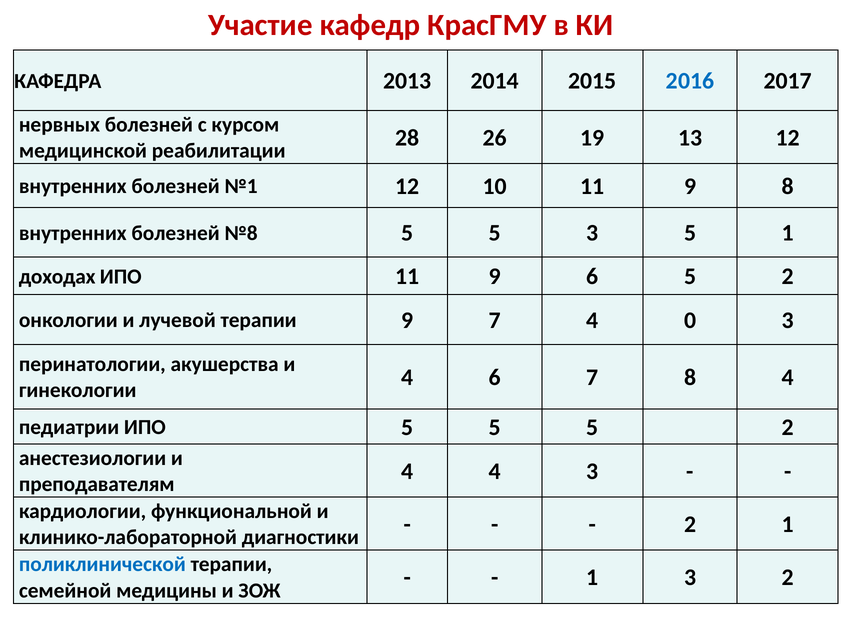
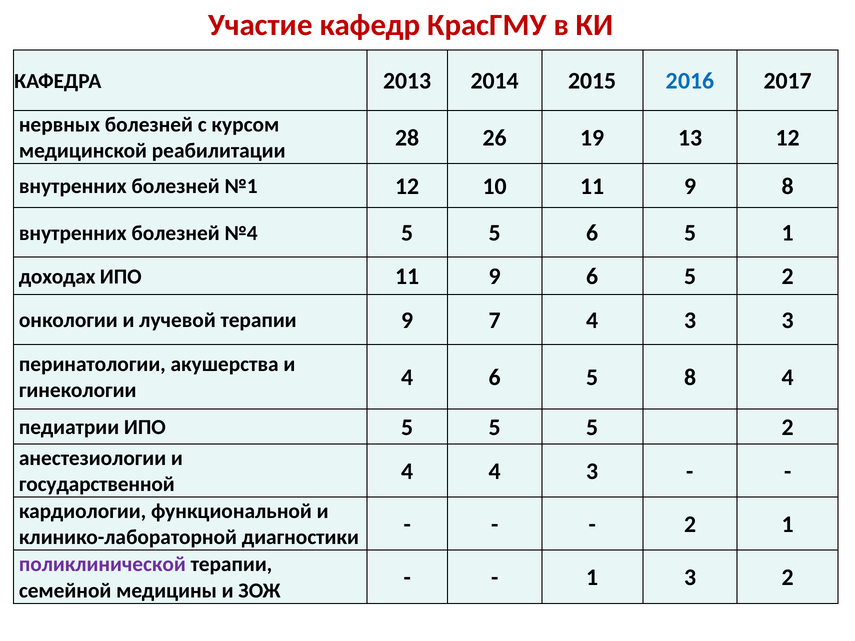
№8: №8 -> №4
5 3: 3 -> 6
7 4 0: 0 -> 3
4 6 7: 7 -> 5
преподавателям: преподавателям -> государственной
поликлинической colour: blue -> purple
